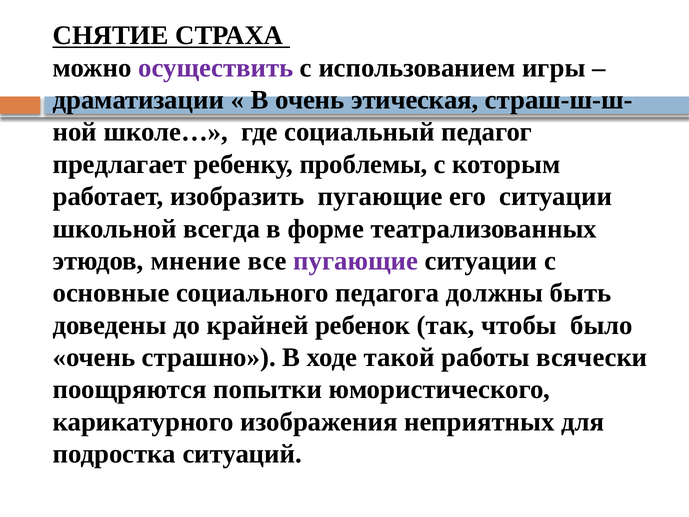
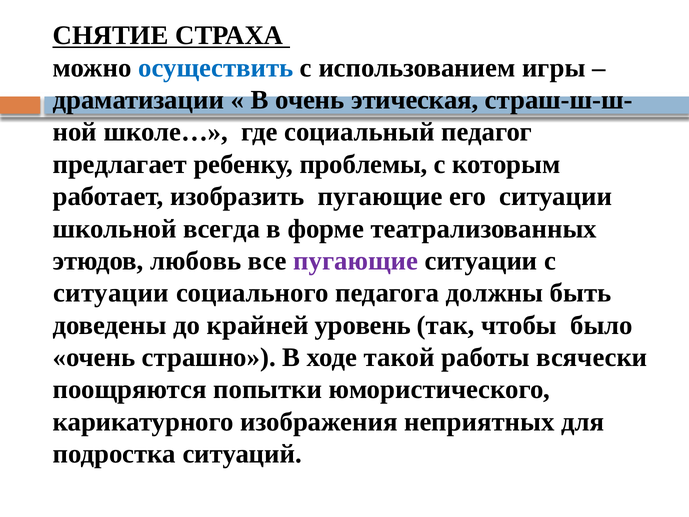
осуществить colour: purple -> blue
мнение: мнение -> любовь
основные at (111, 293): основные -> ситуации
ребенок: ребенок -> уровень
